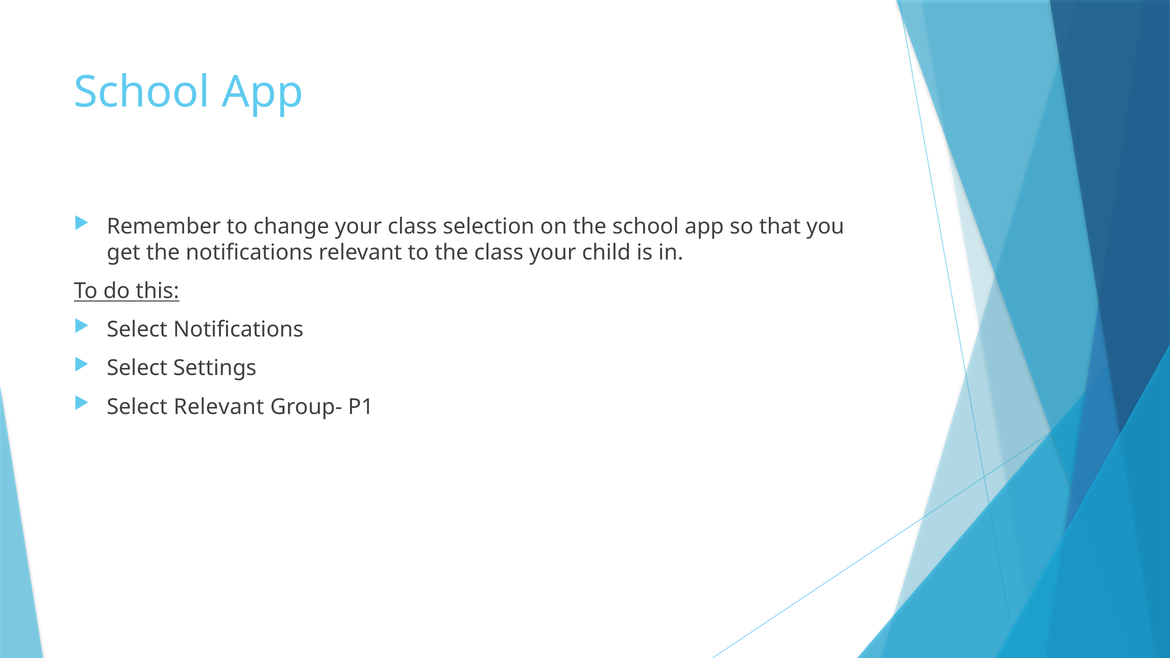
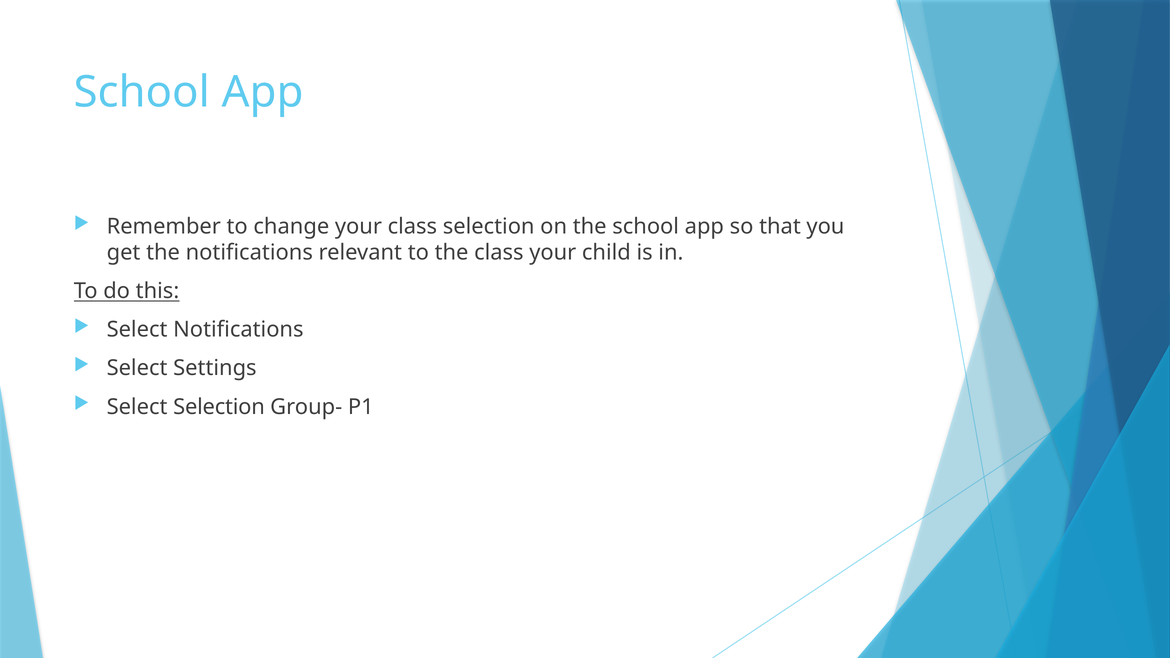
Select Relevant: Relevant -> Selection
